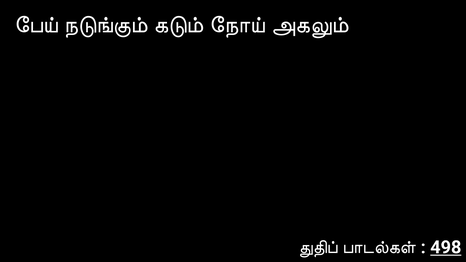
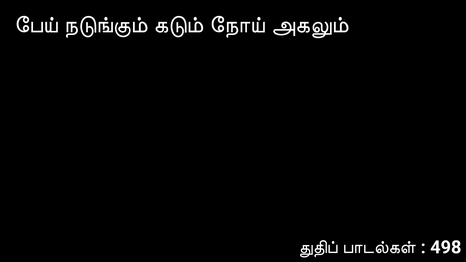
498 underline: present -> none
